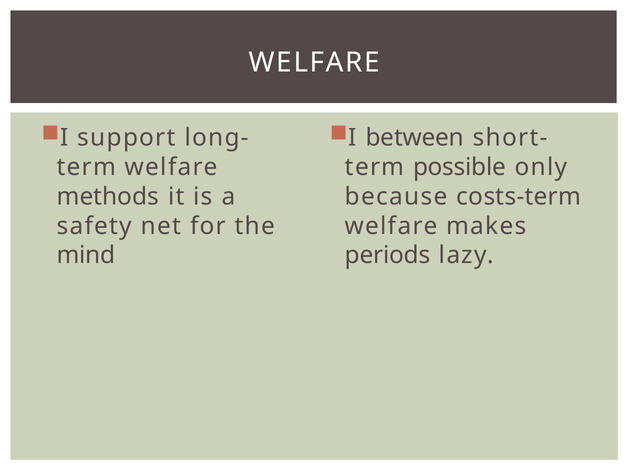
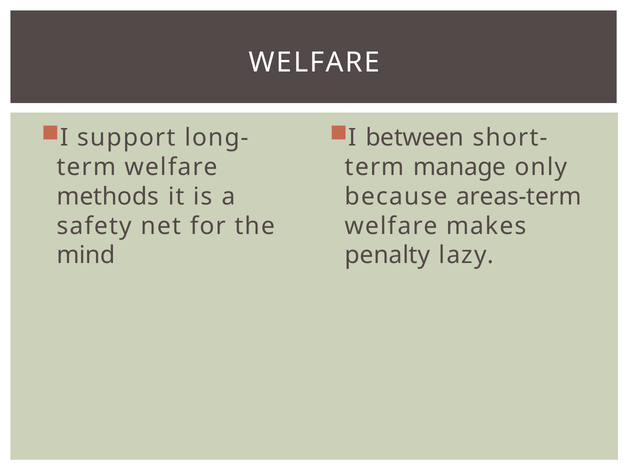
possible: possible -> manage
costs-term: costs-term -> areas-term
periods: periods -> penalty
